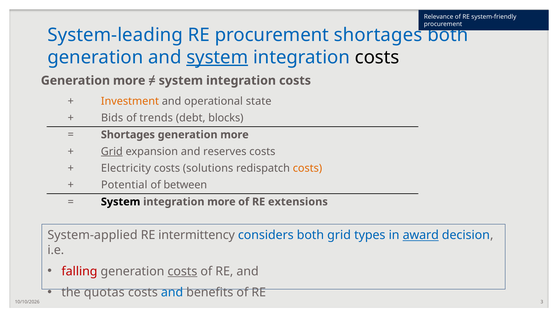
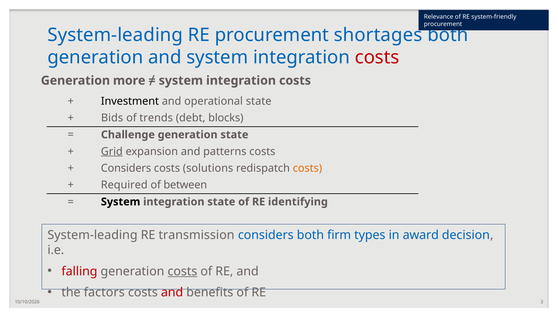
system at (217, 57) underline: present -> none
costs at (377, 57) colour: black -> red
Investment colour: orange -> black
Shortages at (128, 134): Shortages -> Challenge
more at (234, 134): more -> state
reserves: reserves -> patterns
Electricity at (126, 168): Electricity -> Considers
Potential: Potential -> Required
integration more: more -> state
extensions: extensions -> identifying
System-applied at (93, 235): System-applied -> System-leading
intermittency: intermittency -> transmission
both grid: grid -> firm
award underline: present -> none
quotas: quotas -> factors
and at (172, 292) colour: blue -> red
